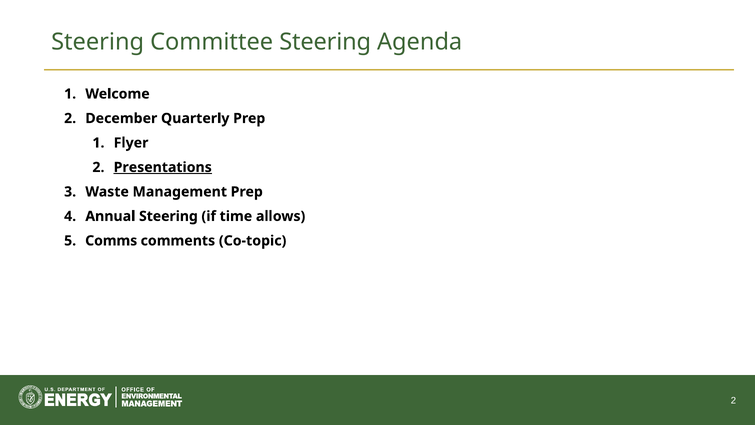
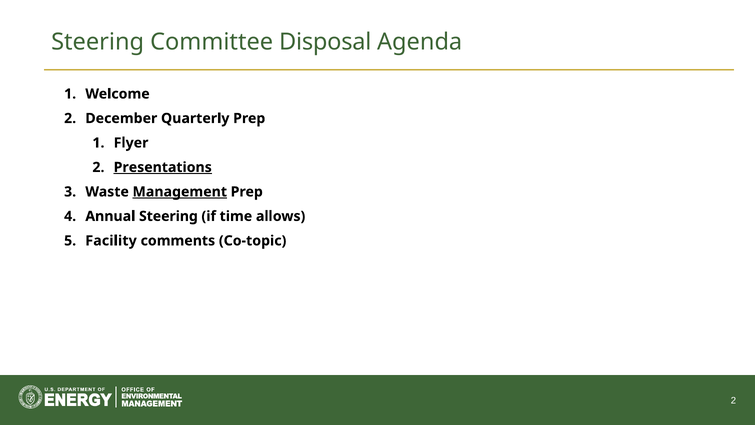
Committee Steering: Steering -> Disposal
Management underline: none -> present
Comms: Comms -> Facility
